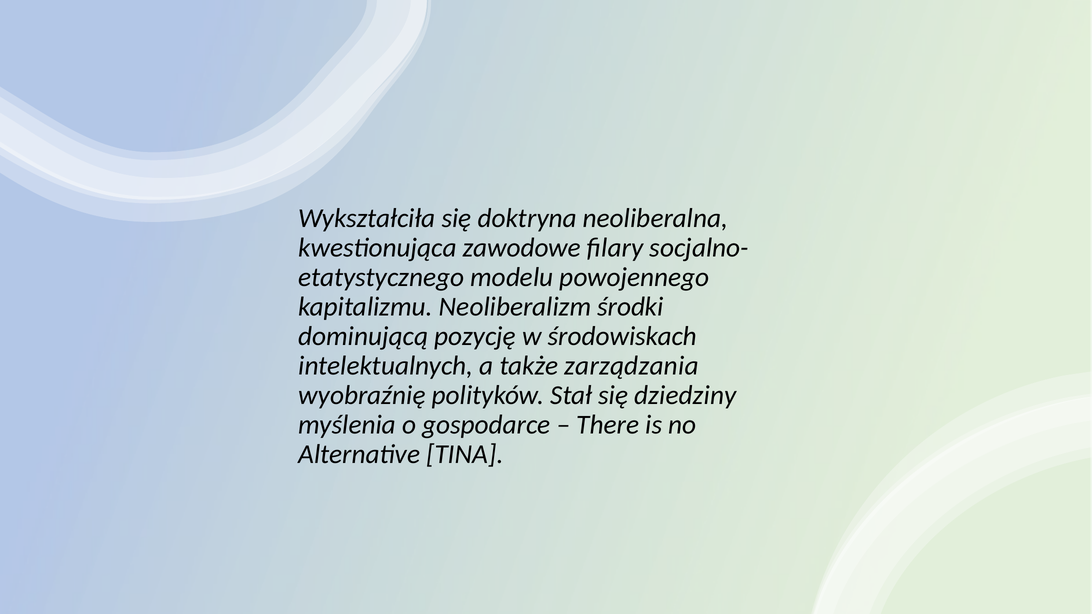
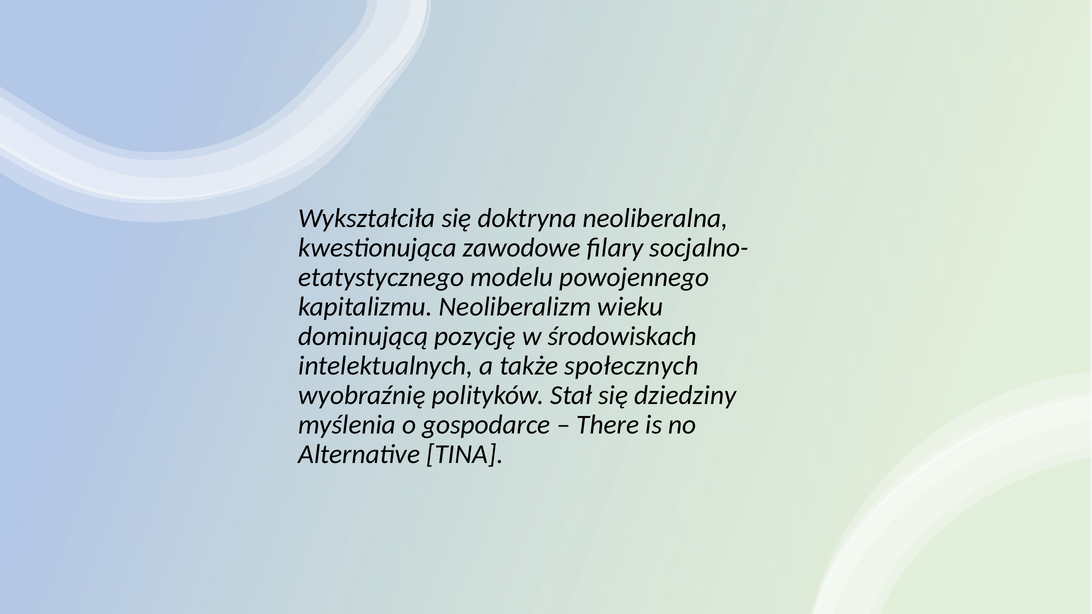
środki: środki -> wieku
zarządzania: zarządzania -> społecznych
